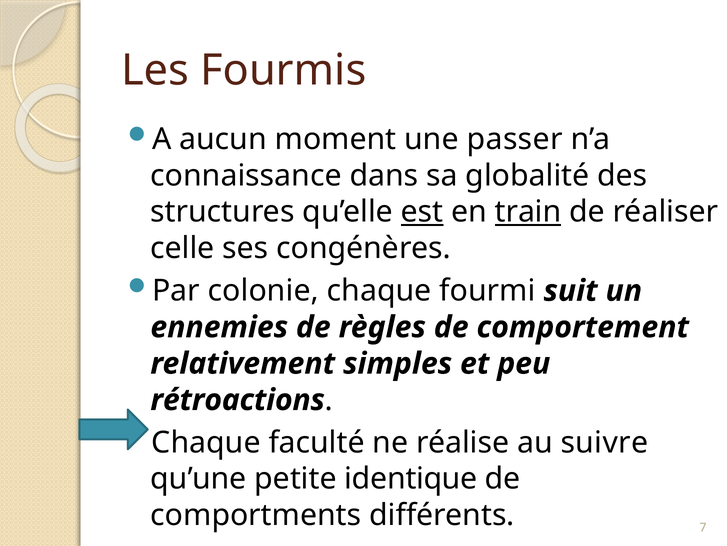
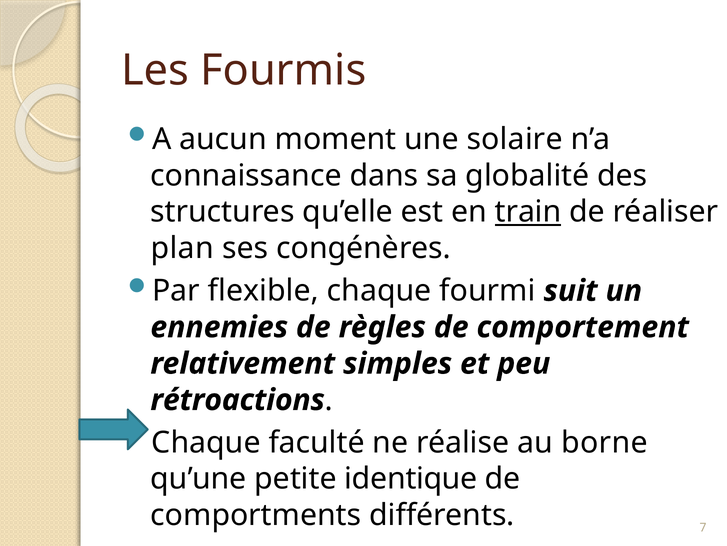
passer: passer -> solaire
est underline: present -> none
celle: celle -> plan
colonie: colonie -> flexible
suivre: suivre -> borne
